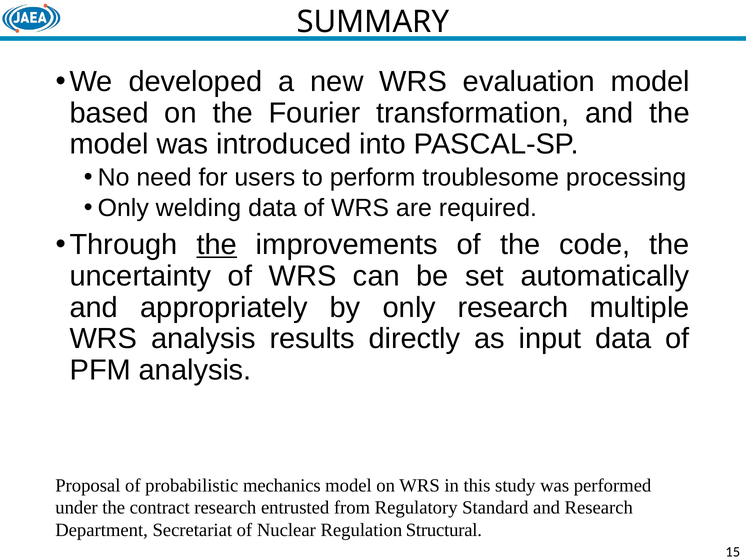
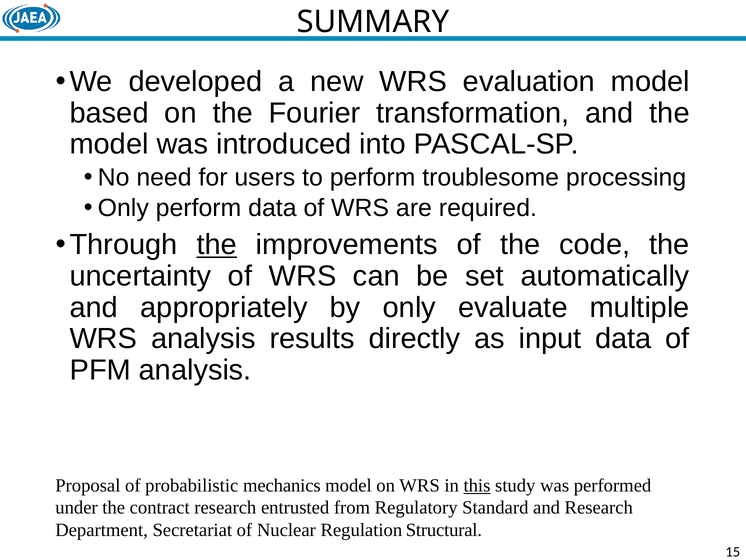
Only welding: welding -> perform
only research: research -> evaluate
this underline: none -> present
